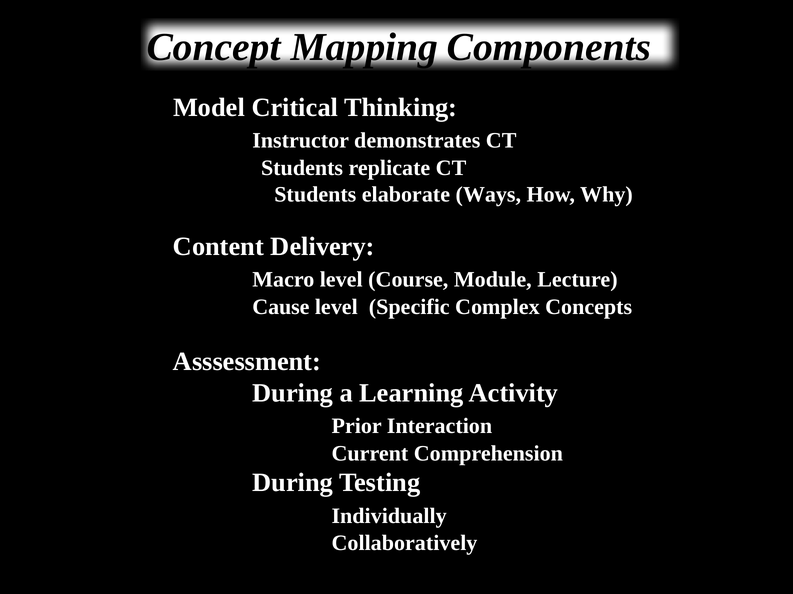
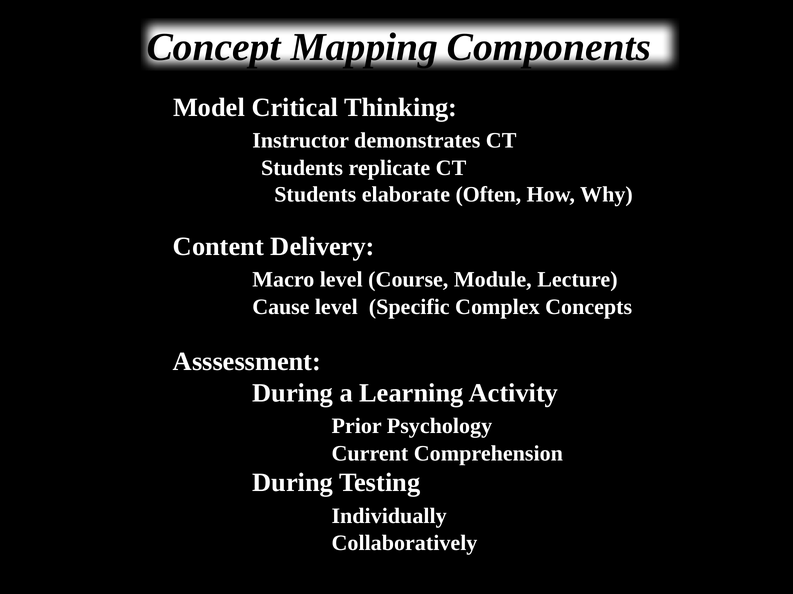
Ways: Ways -> Often
Interaction: Interaction -> Psychology
